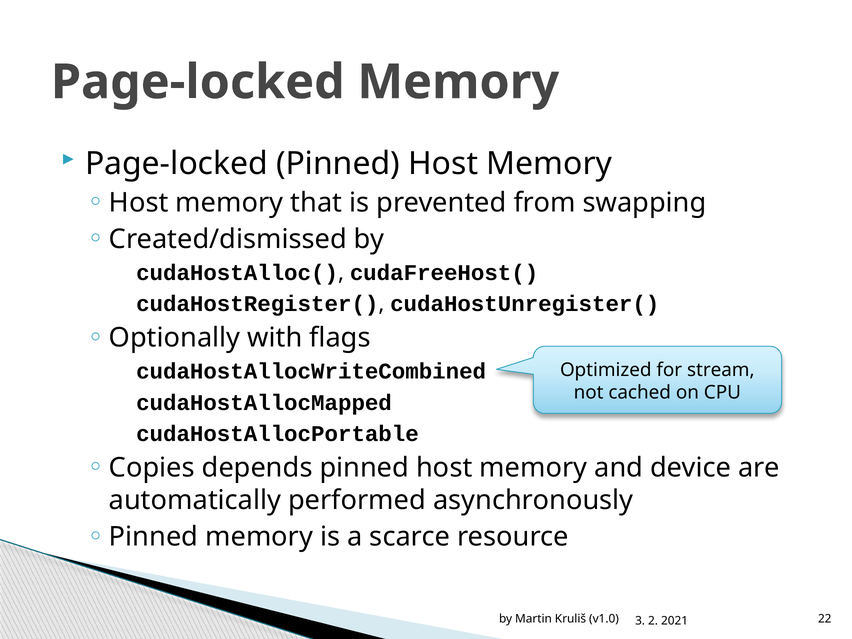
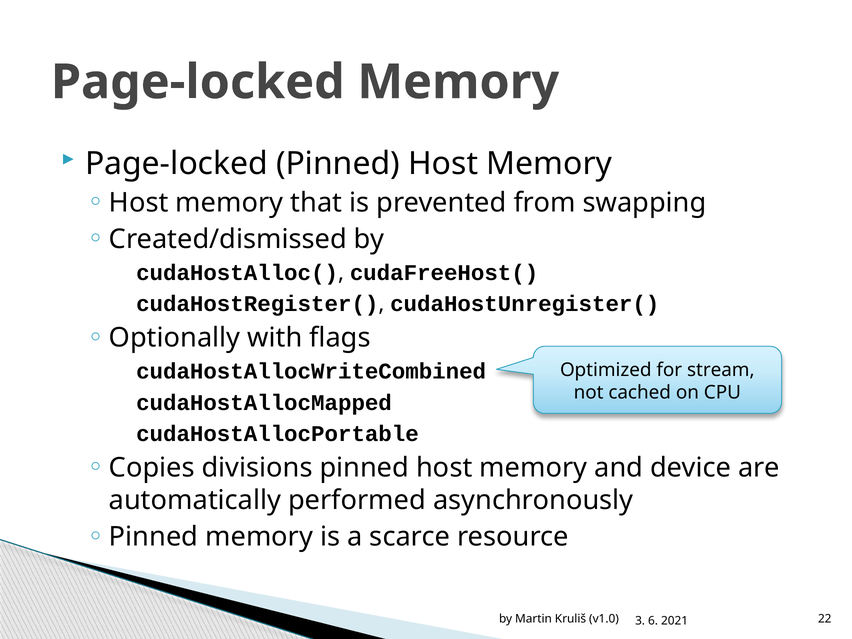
depends: depends -> divisions
2: 2 -> 6
